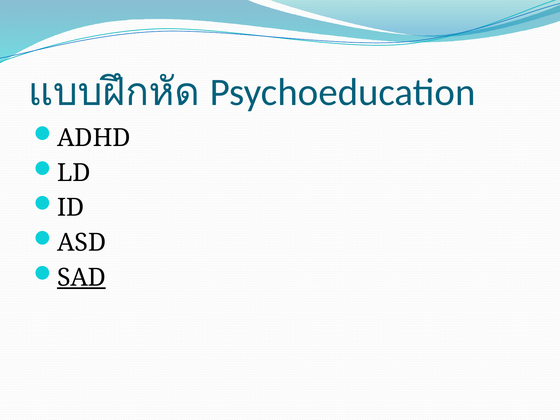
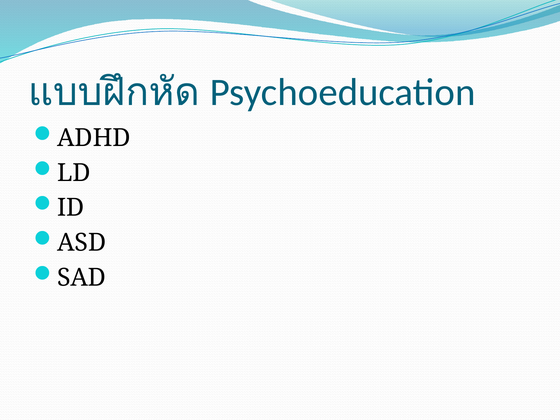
SAD underline: present -> none
